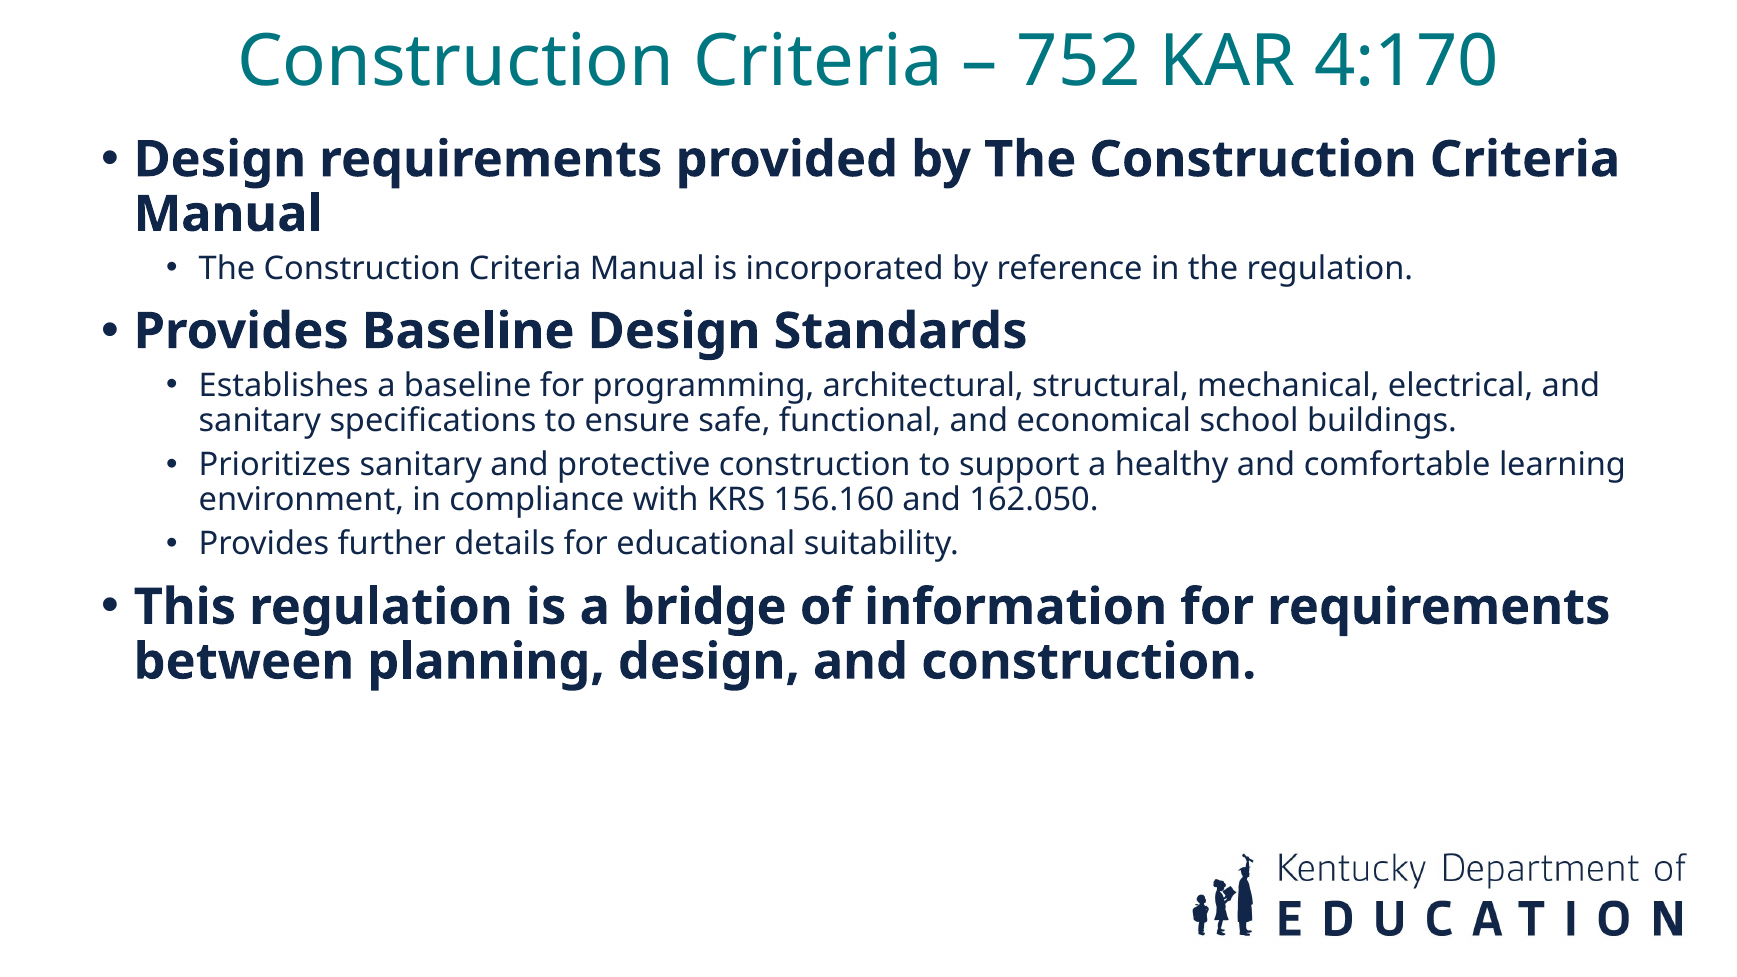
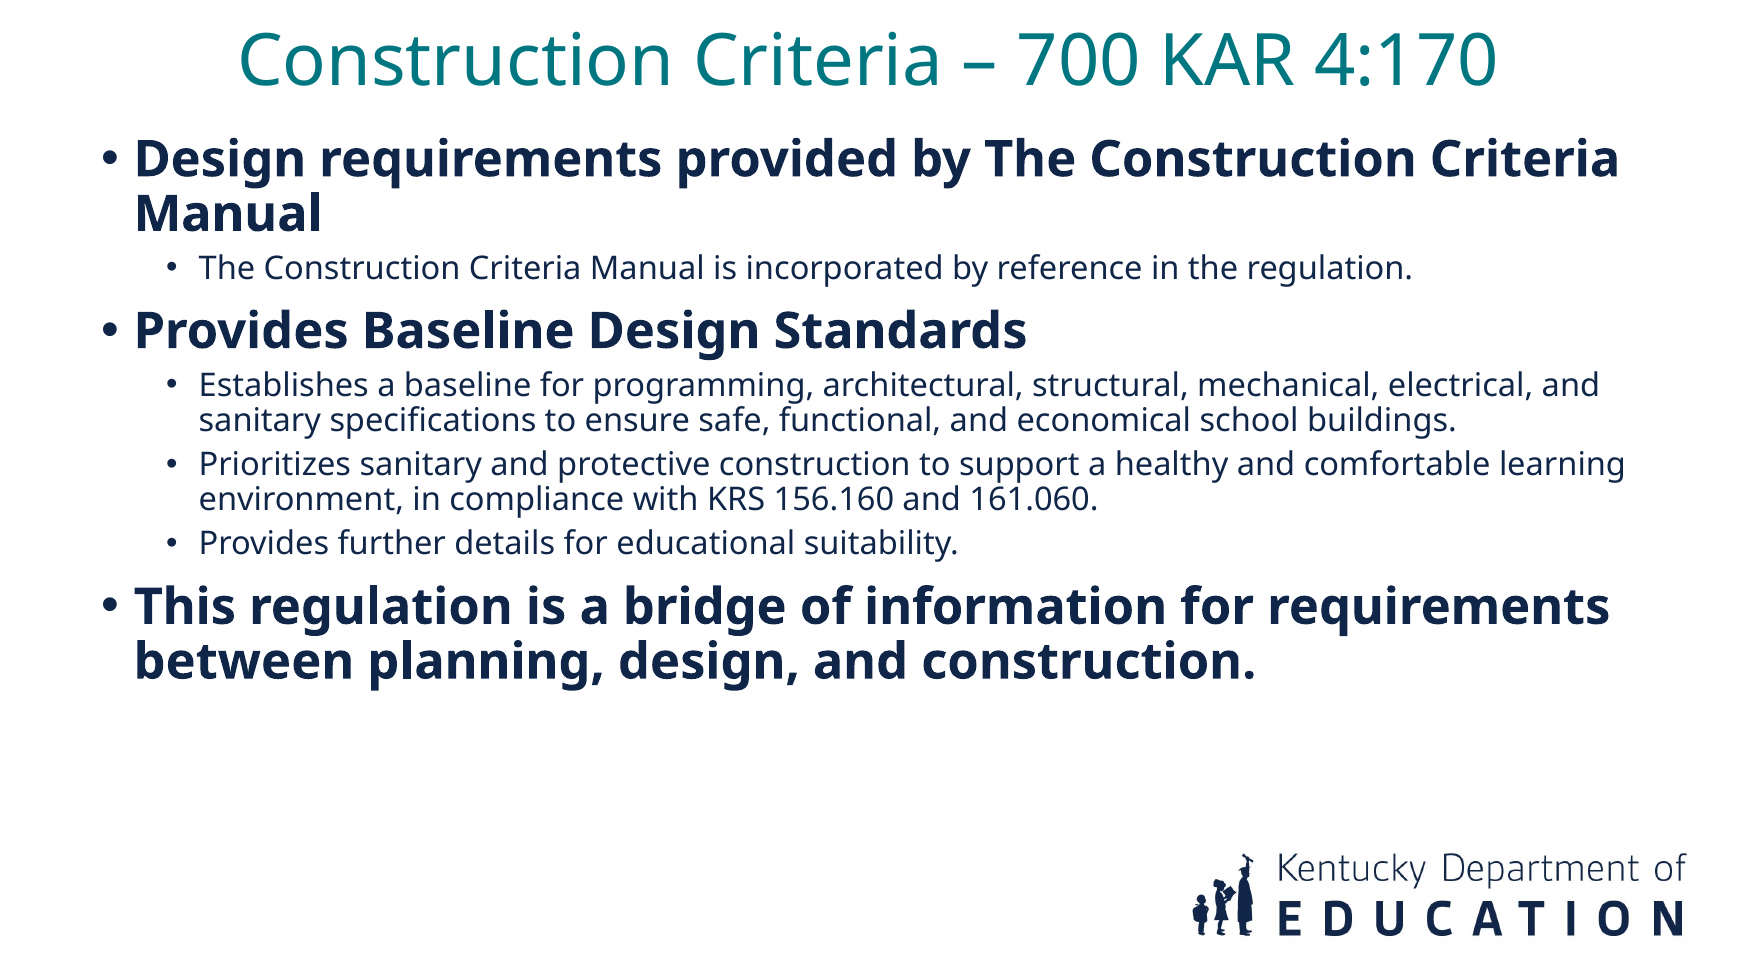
752: 752 -> 700
162.050: 162.050 -> 161.060
